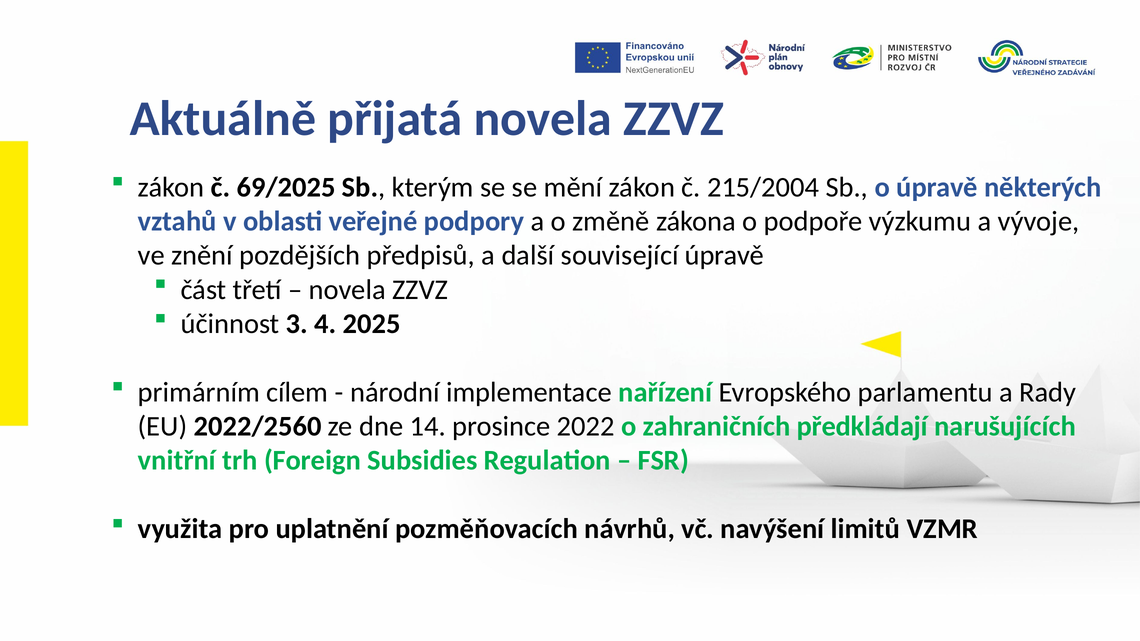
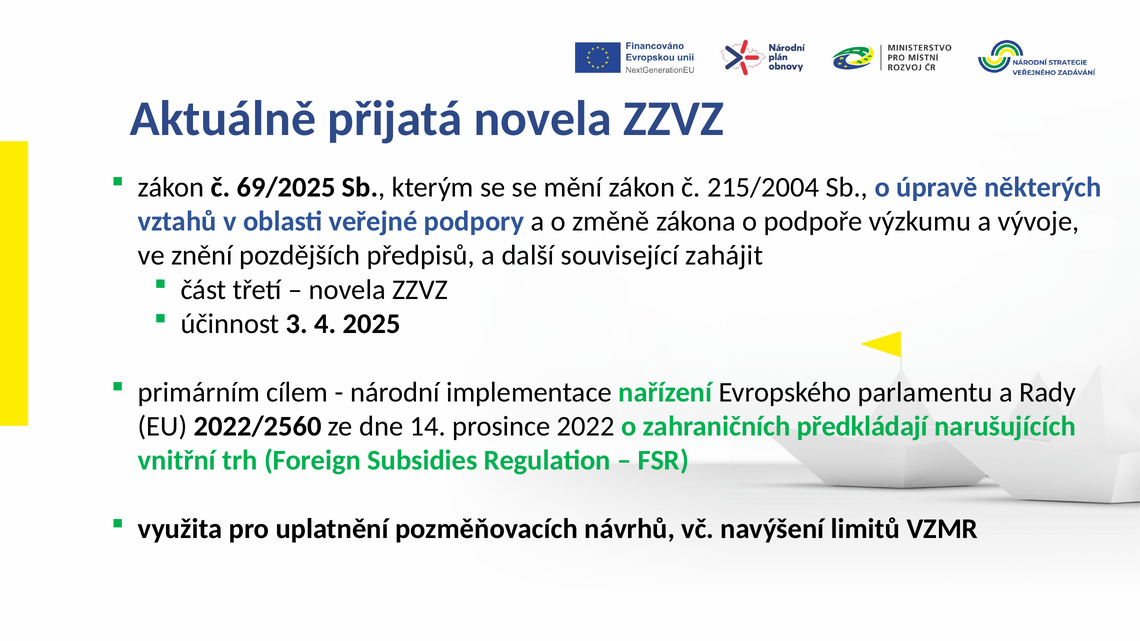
související úpravě: úpravě -> zahájit
